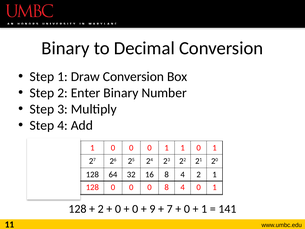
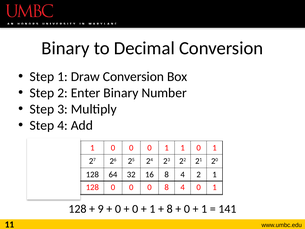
2 at (101, 209): 2 -> 9
9 at (152, 209): 9 -> 1
7 at (170, 209): 7 -> 8
